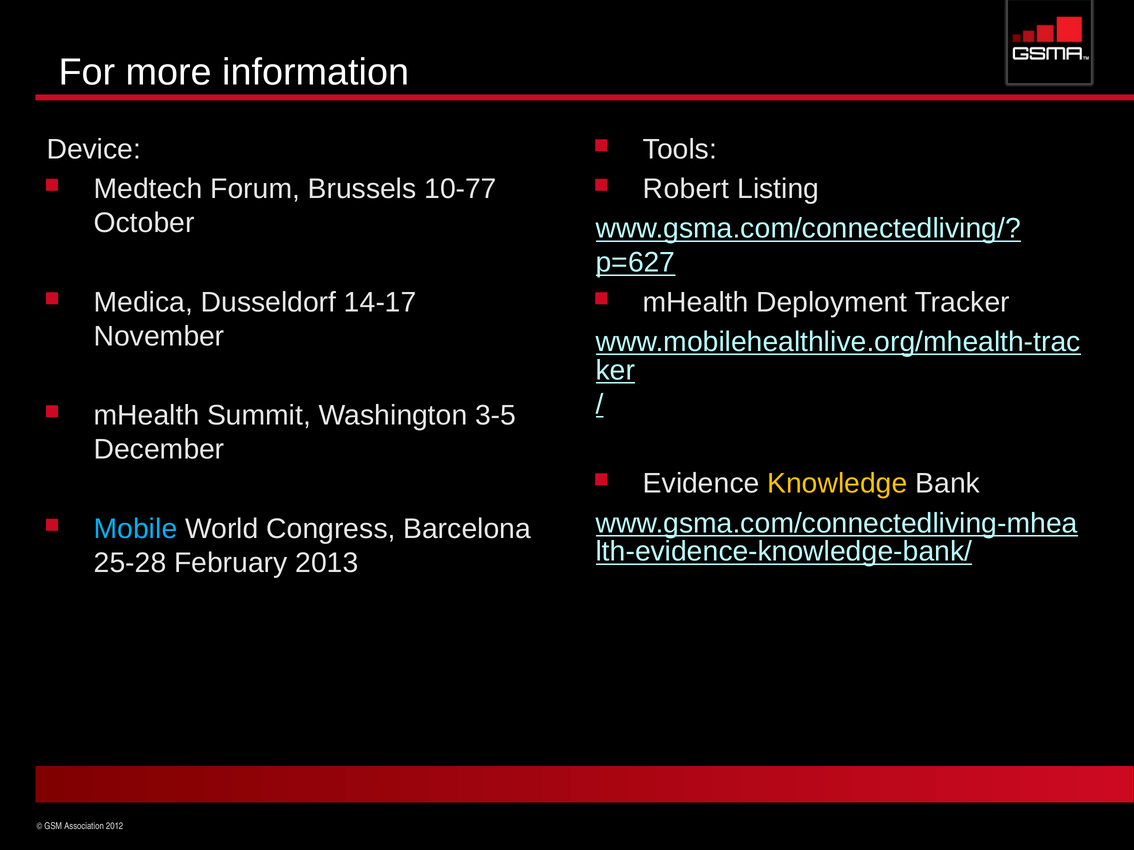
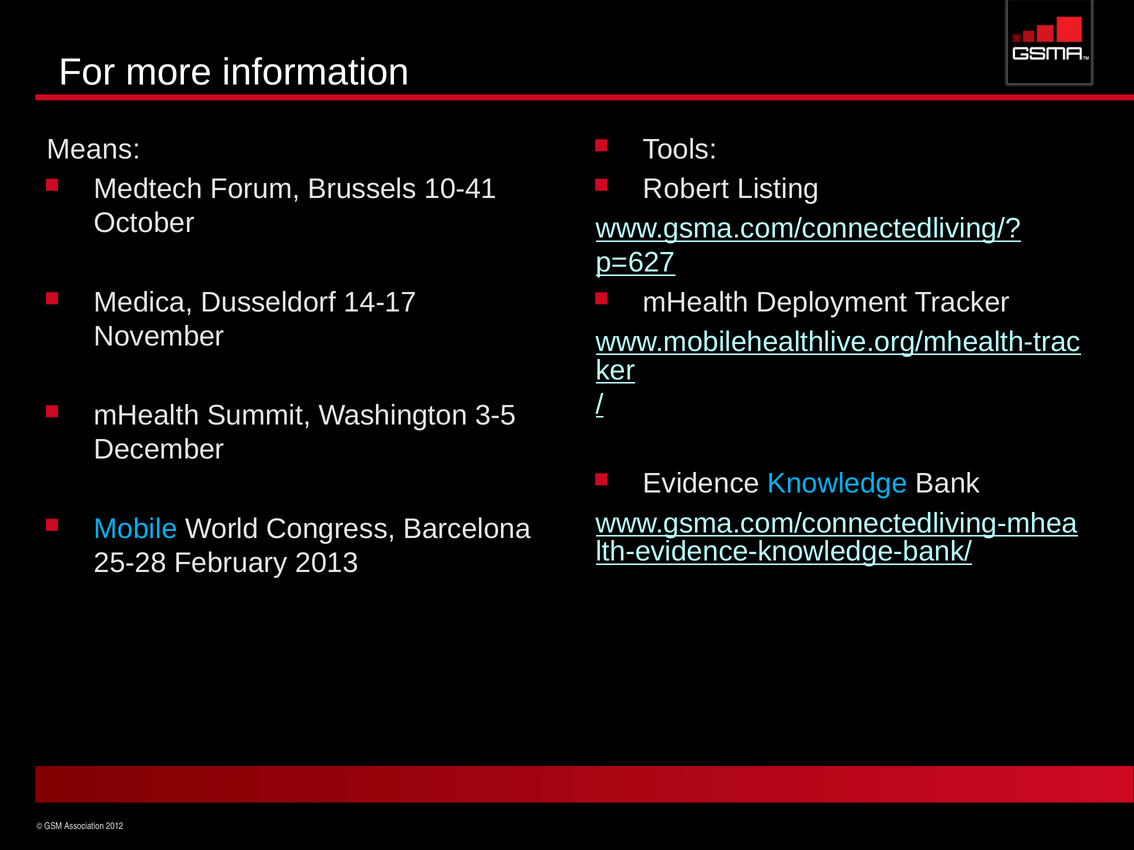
Device: Device -> Means
10-77: 10-77 -> 10-41
Knowledge colour: yellow -> light blue
